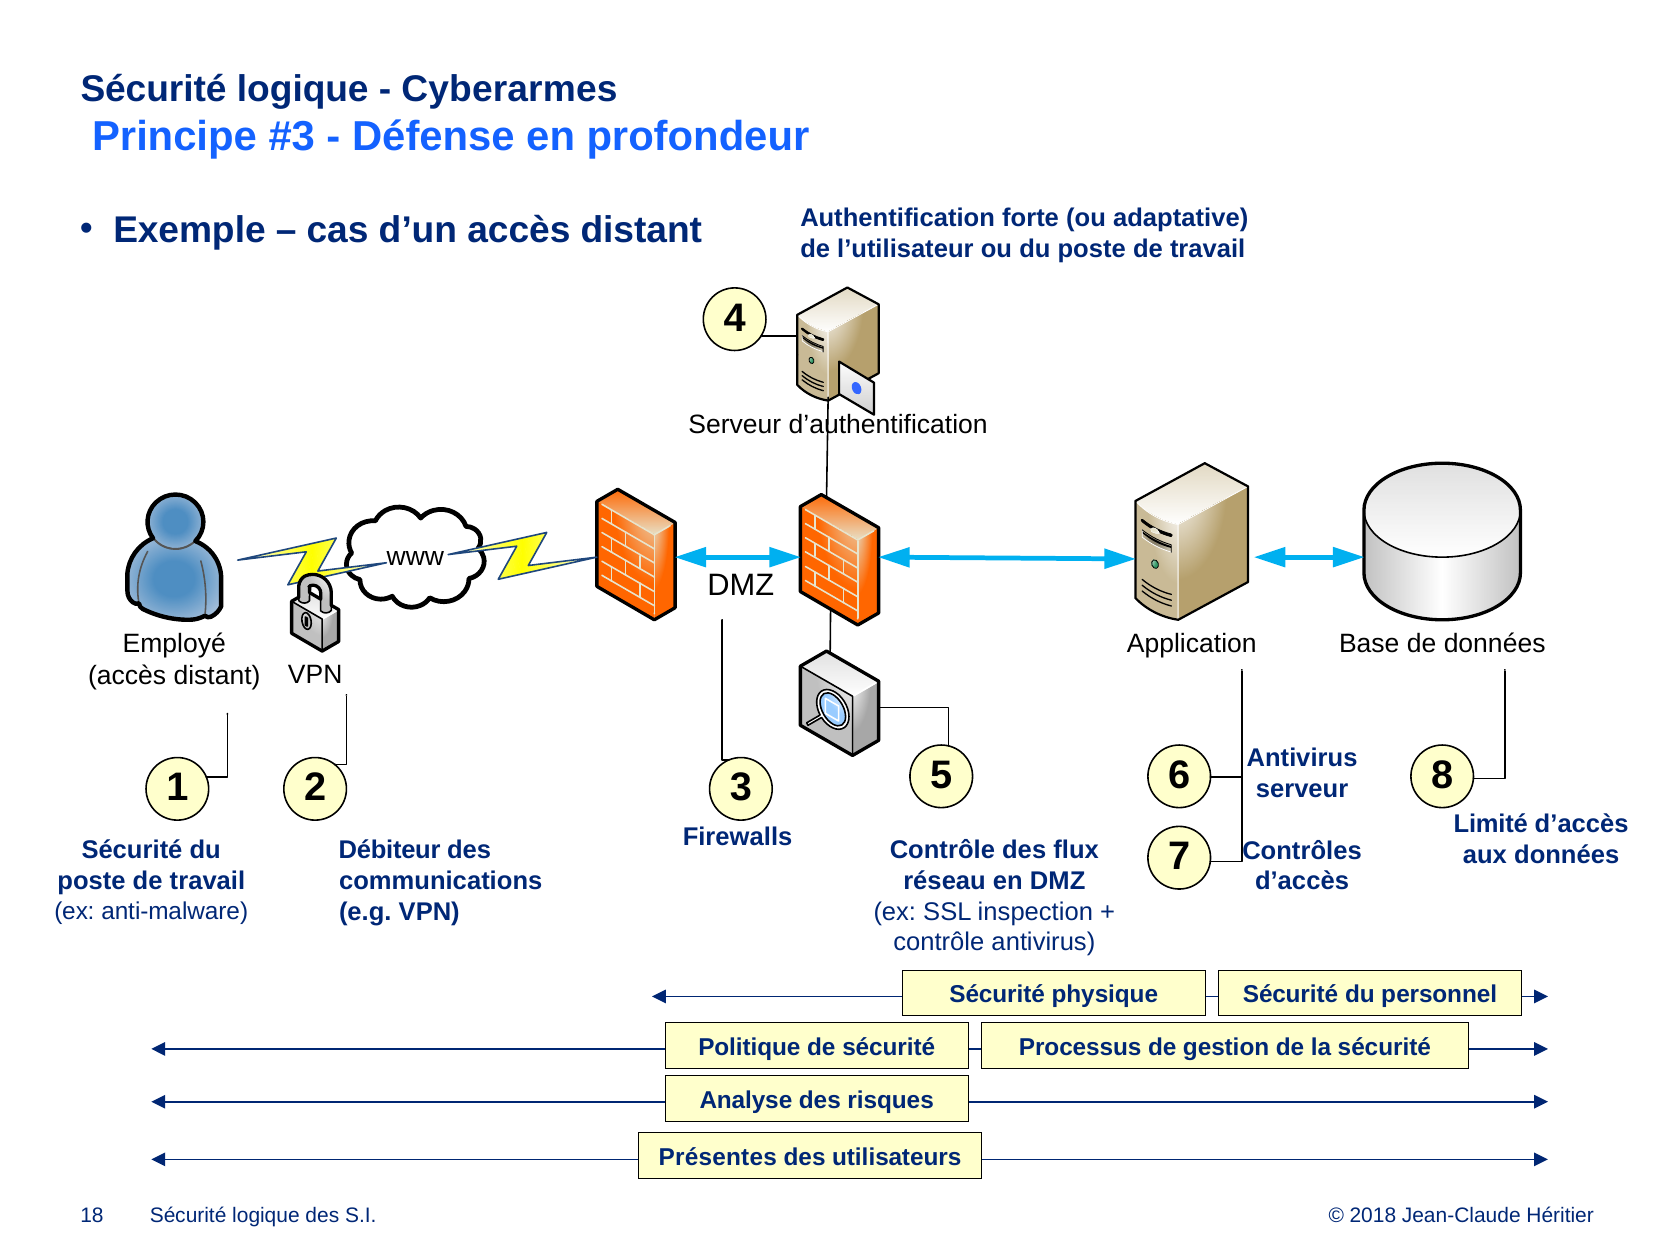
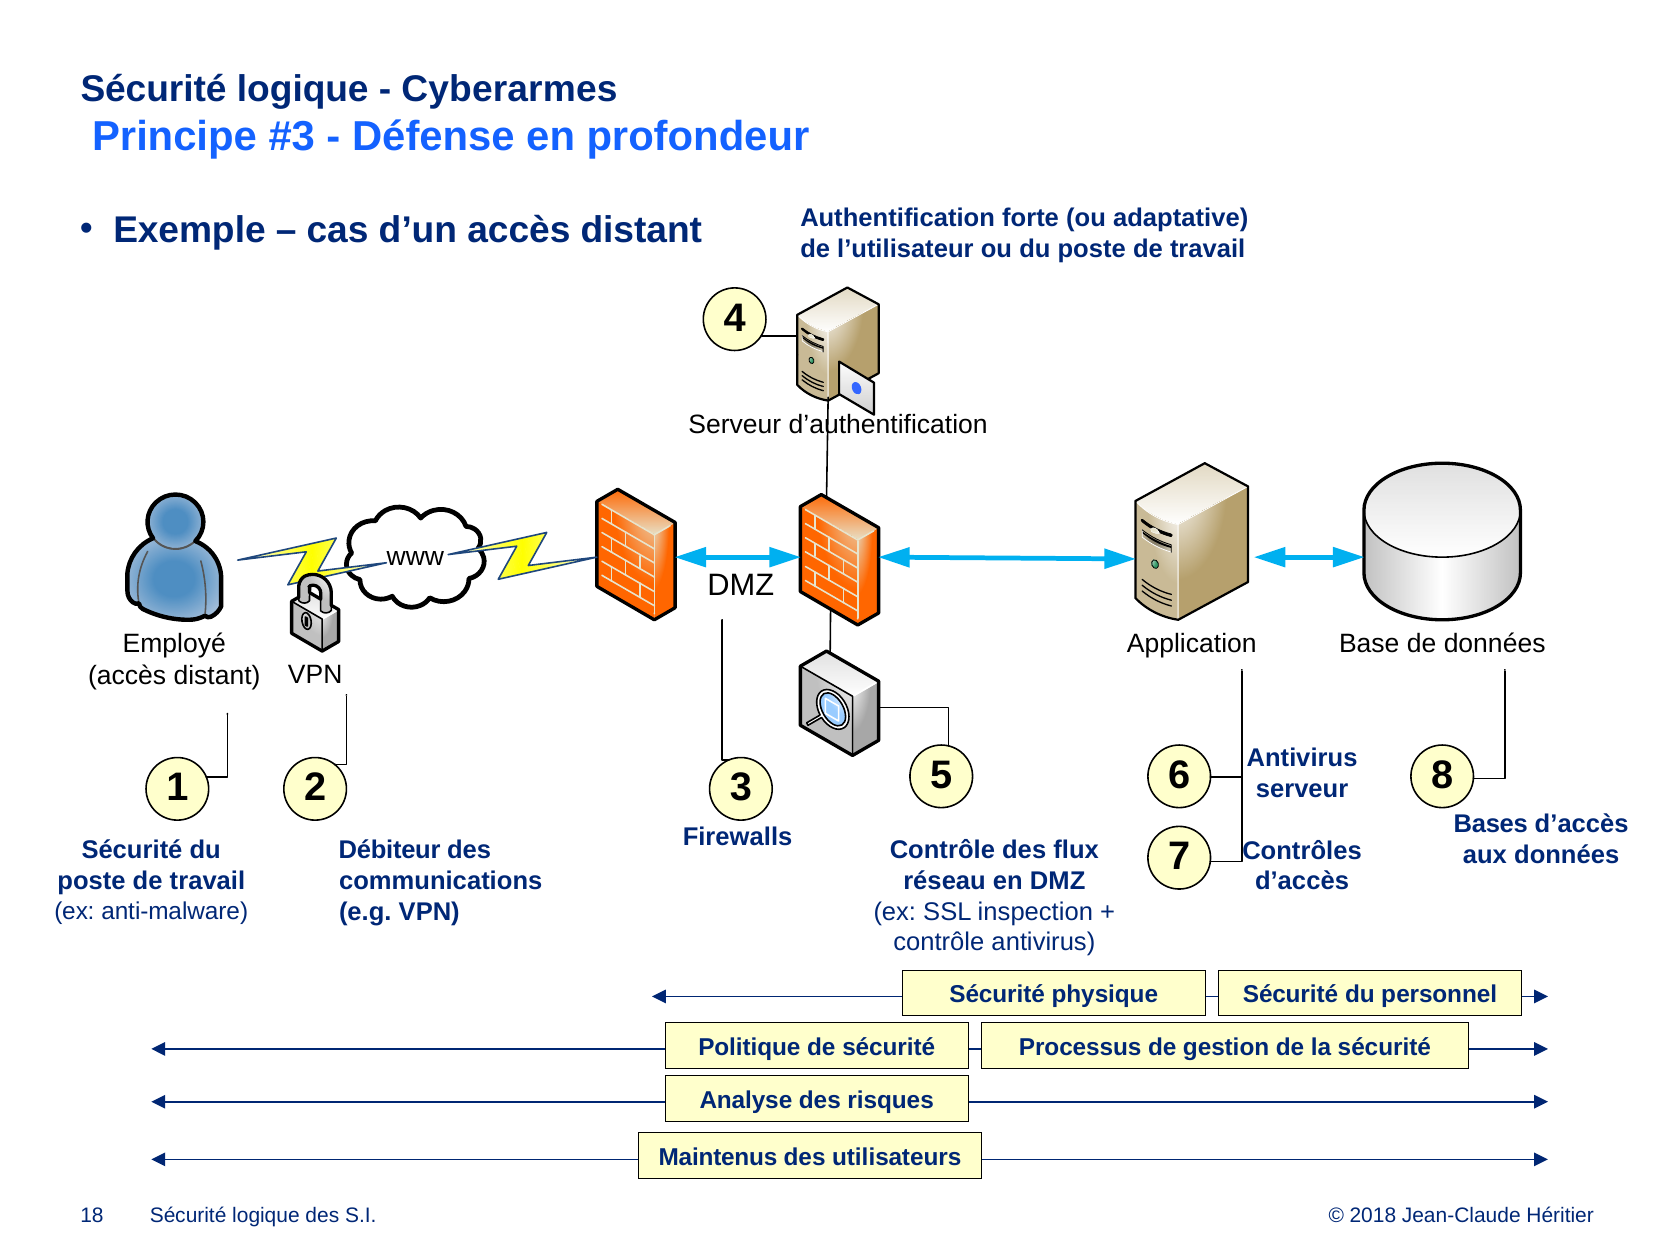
Limité: Limité -> Bases
Présentes: Présentes -> Maintenus
